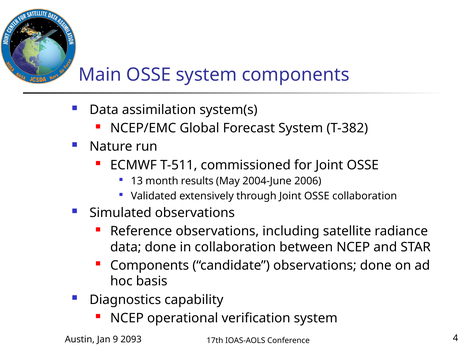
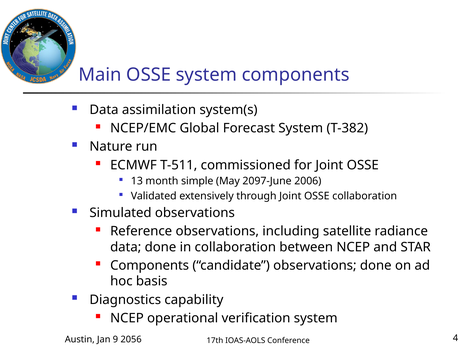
results: results -> simple
2004-June: 2004-June -> 2097-June
2093: 2093 -> 2056
